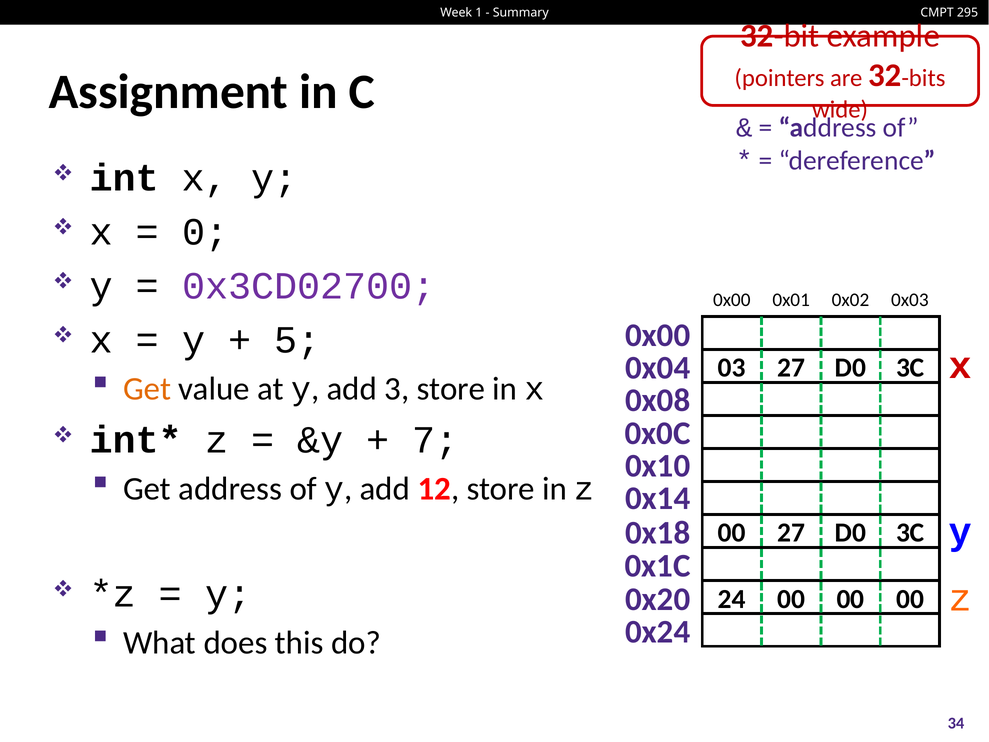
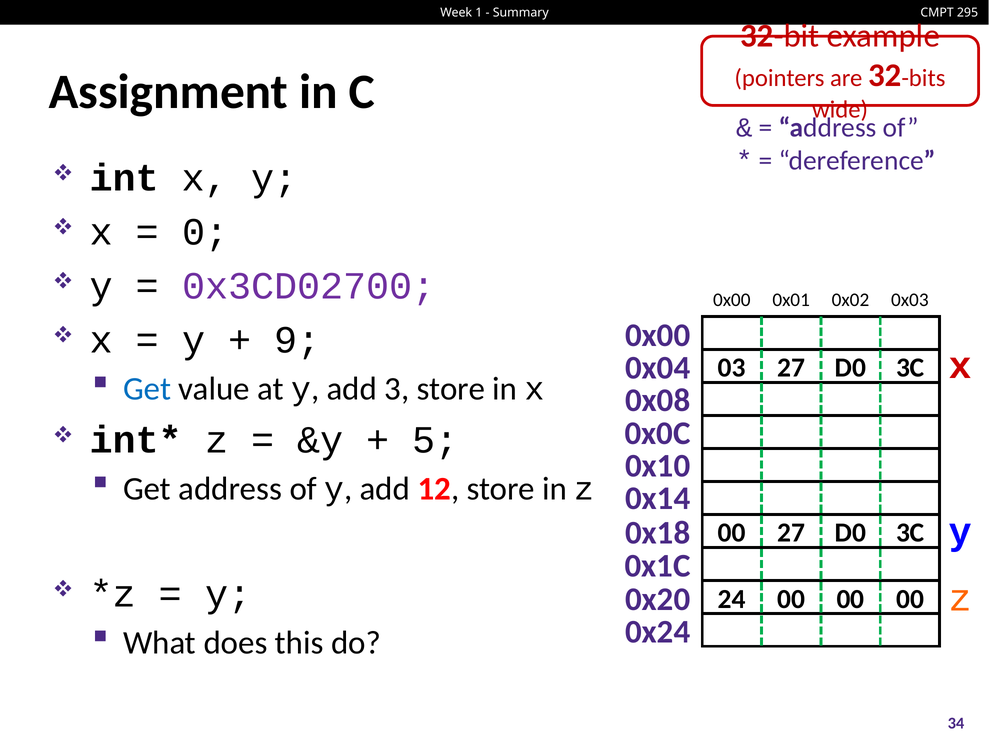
5: 5 -> 9
Get at (147, 389) colour: orange -> blue
7: 7 -> 5
